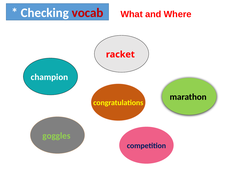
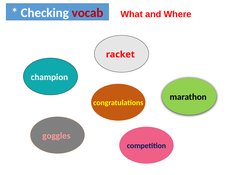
goggles colour: light green -> pink
